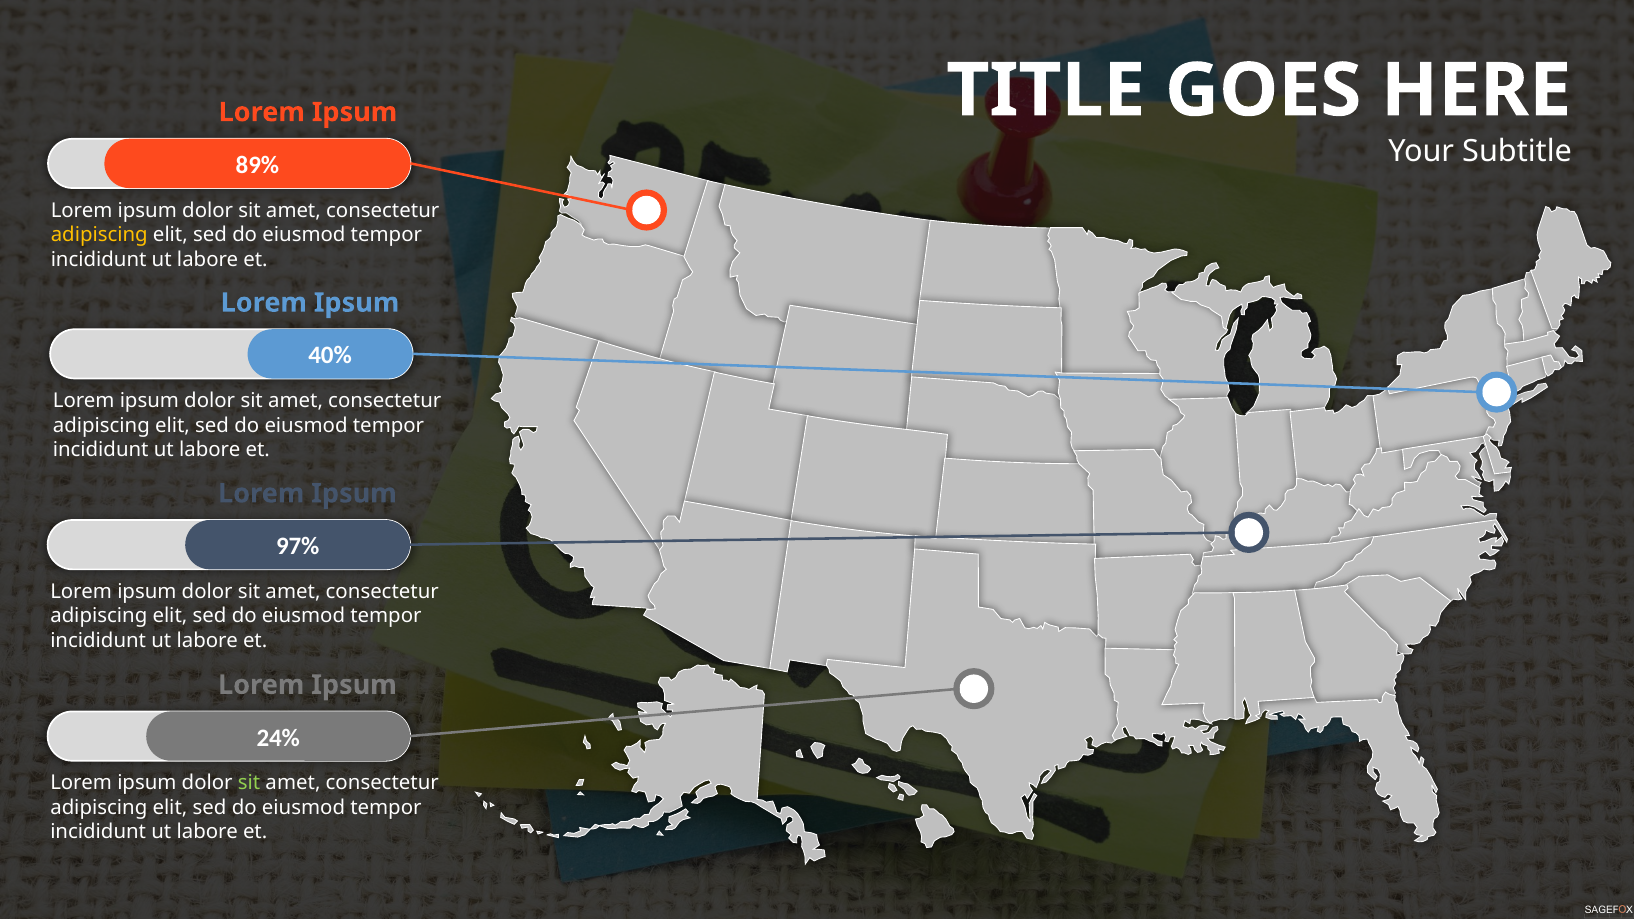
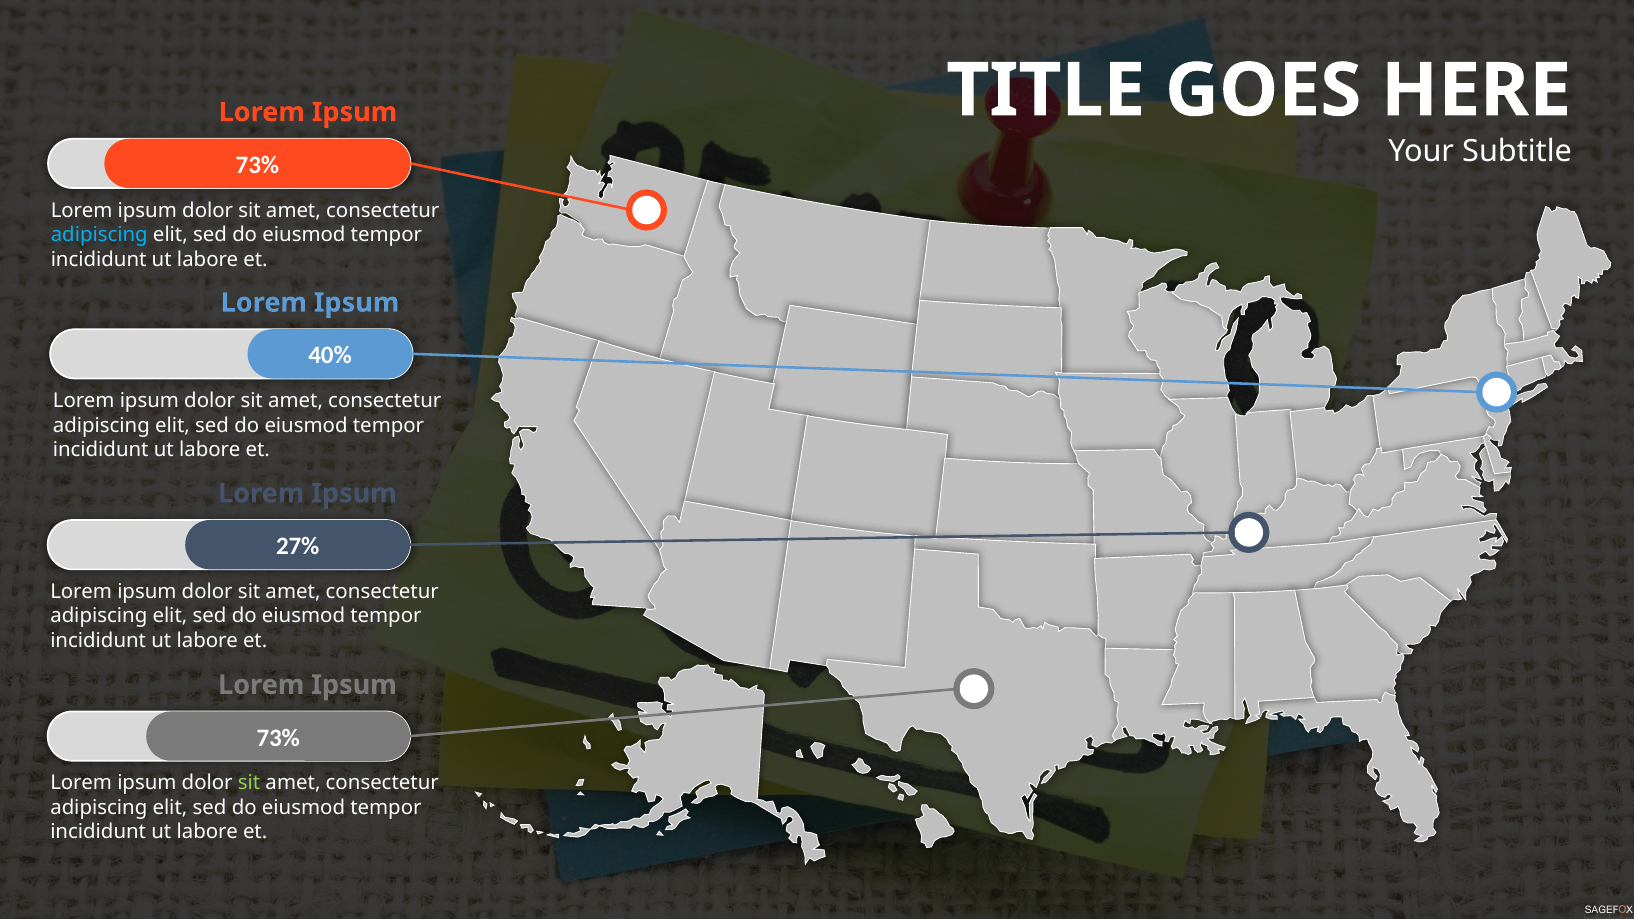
89% at (257, 165): 89% -> 73%
adipiscing at (99, 235) colour: yellow -> light blue
97%: 97% -> 27%
24% at (278, 738): 24% -> 73%
